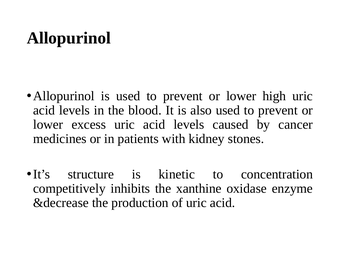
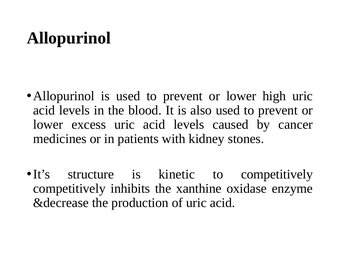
to concentration: concentration -> competitively
